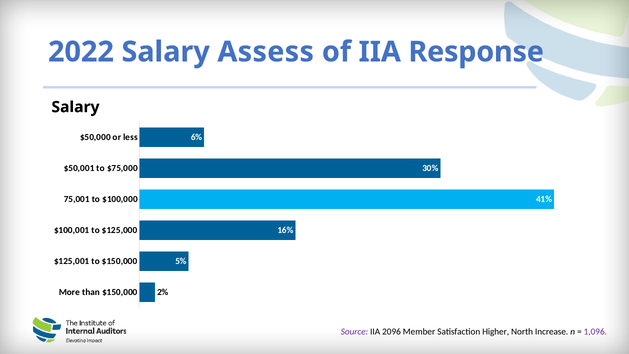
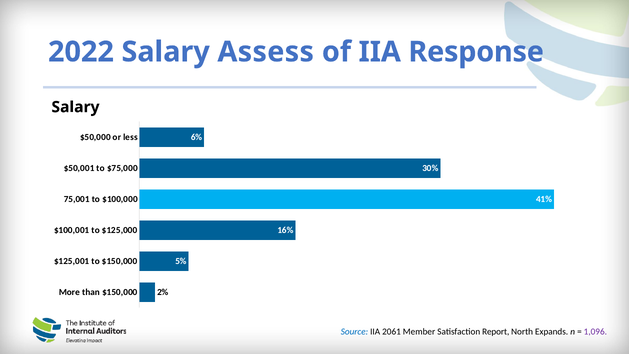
Source colour: purple -> blue
2096: 2096 -> 2061
Higher: Higher -> Report
Increase: Increase -> Expands
